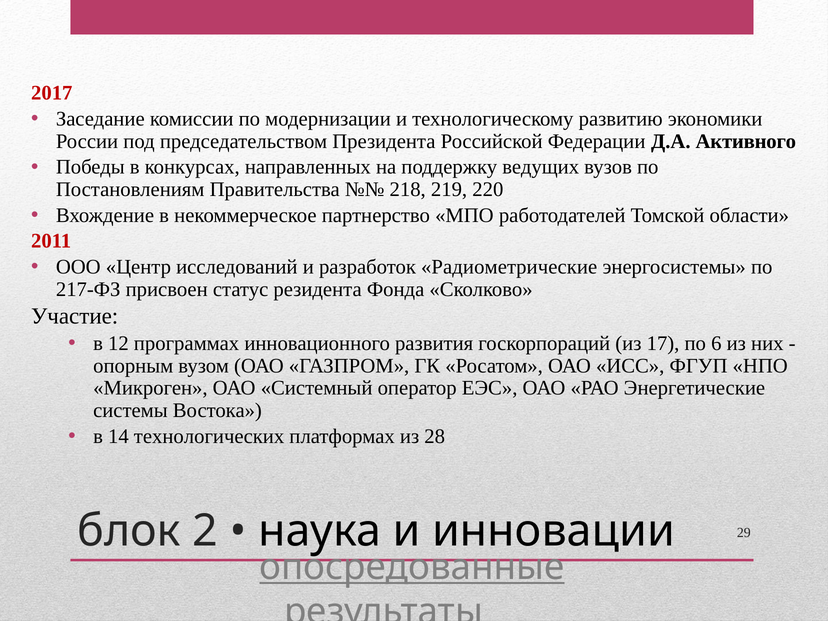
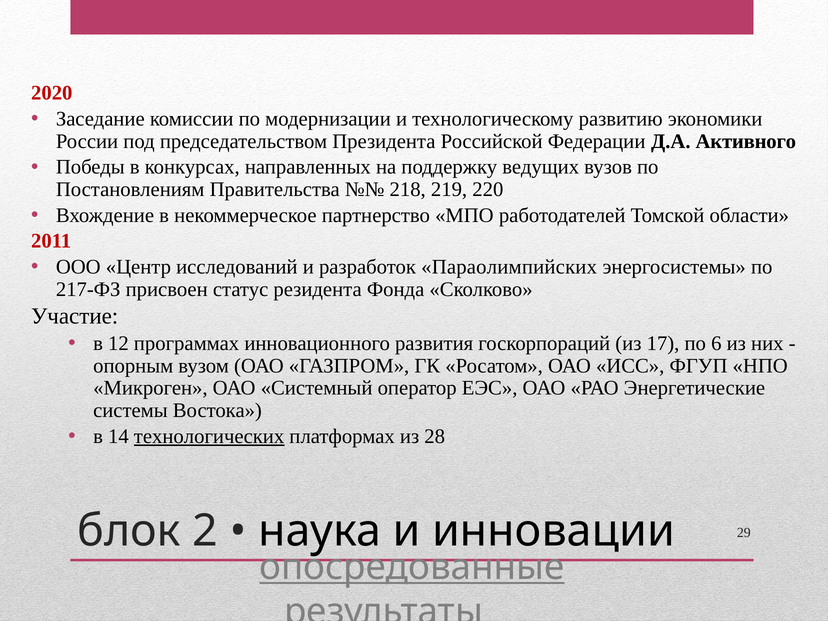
2017: 2017 -> 2020
Радиометрические: Радиометрические -> Параолимпийских
технологических underline: none -> present
